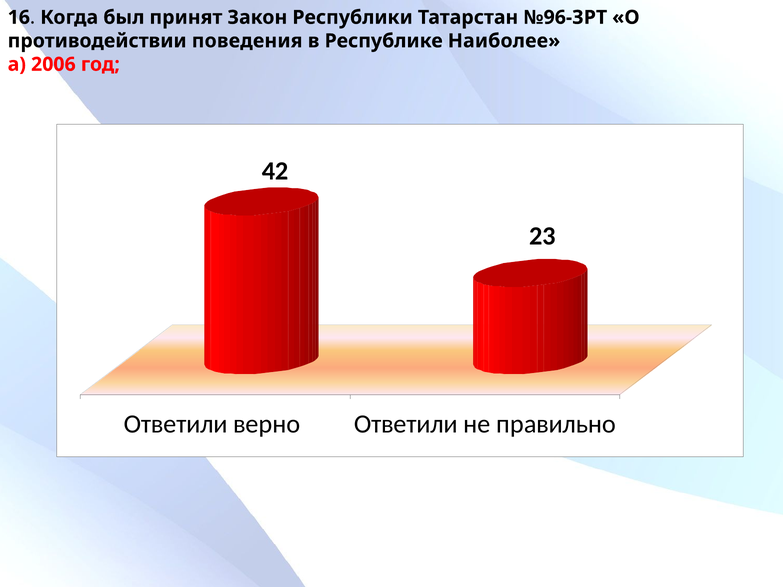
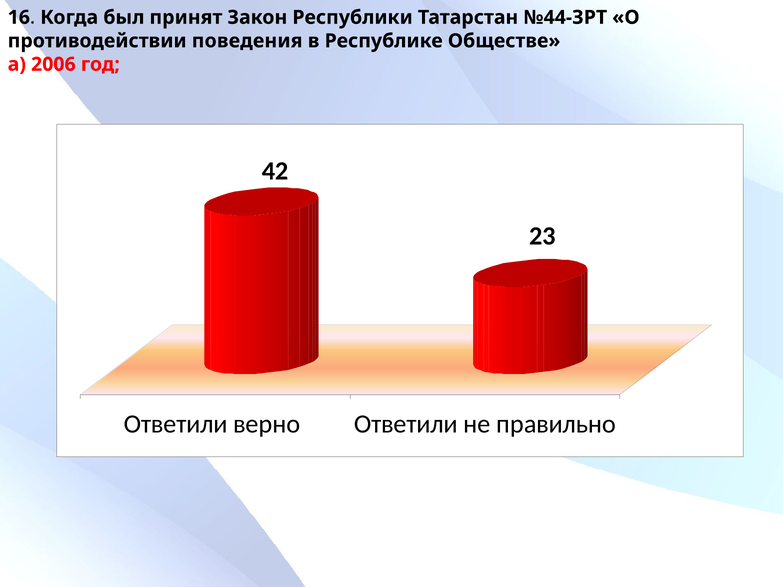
№96-ЗРТ: №96-ЗРТ -> №44-ЗРТ
Наиболее: Наиболее -> Обществе
